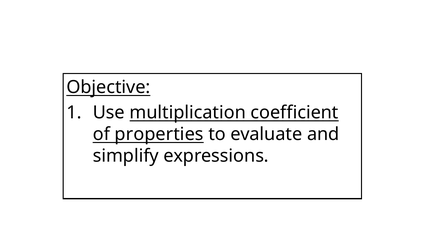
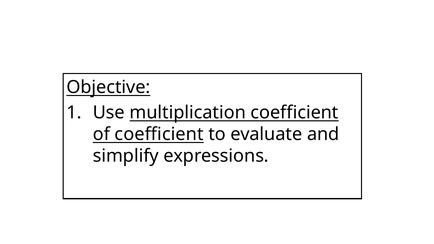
of properties: properties -> coefficient
